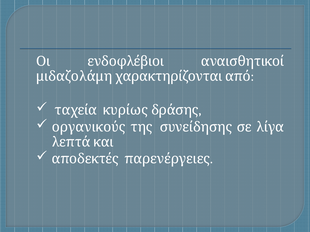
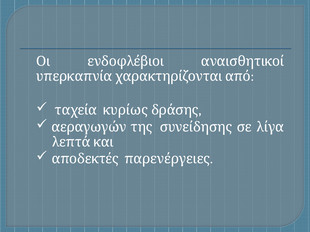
μιδαζολάμη: μιδαζολάμη -> υπερκαπνία
οργανικούς: οργανικούς -> αεραγωγών
